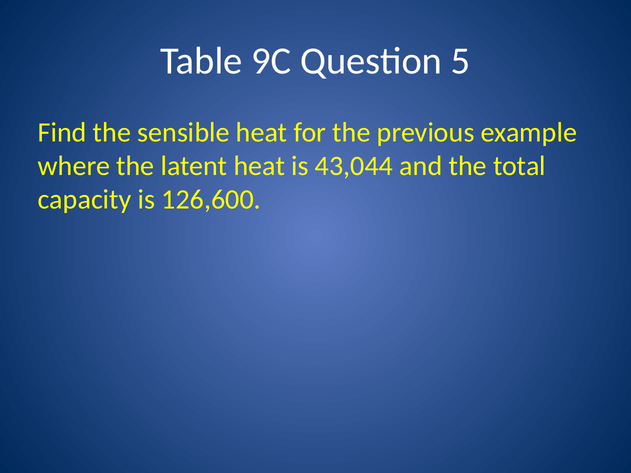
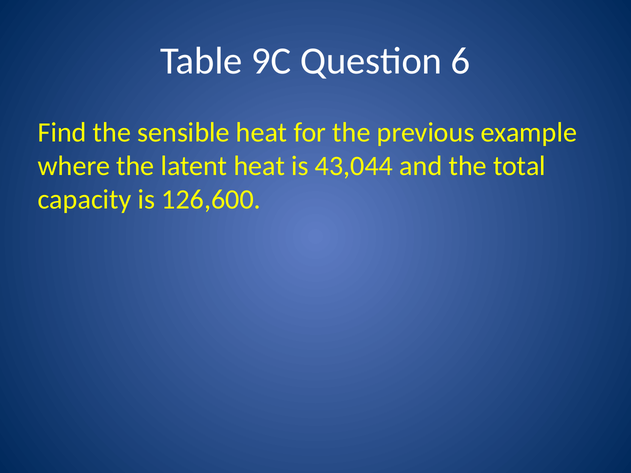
5: 5 -> 6
